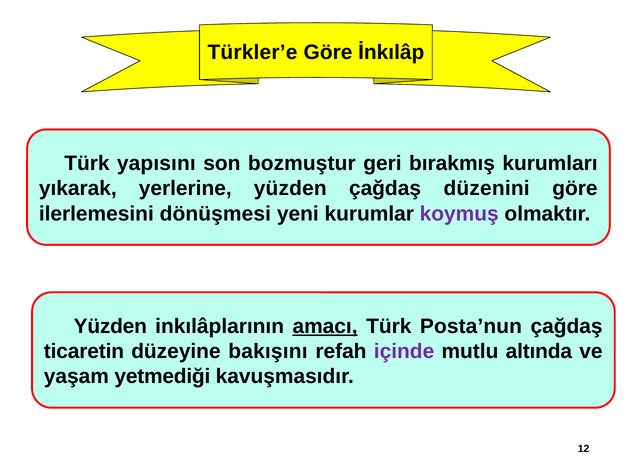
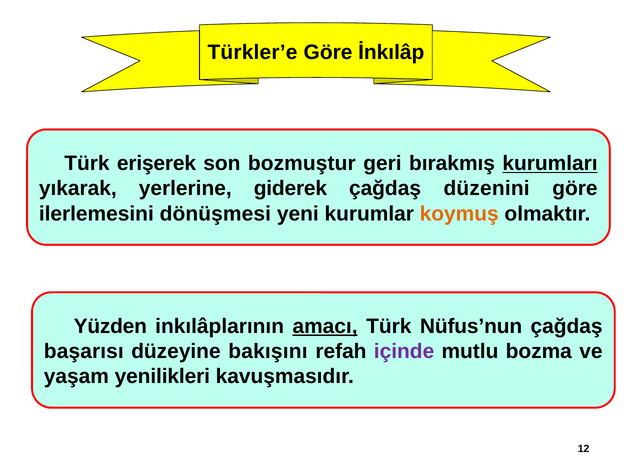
yapısını: yapısını -> erişerek
kurumları underline: none -> present
yerlerine yüzden: yüzden -> giderek
koymuş colour: purple -> orange
Posta’nun: Posta’nun -> Nüfus’nun
ticaretin: ticaretin -> başarısı
altında: altında -> bozma
yetmediği: yetmediği -> yenilikleri
